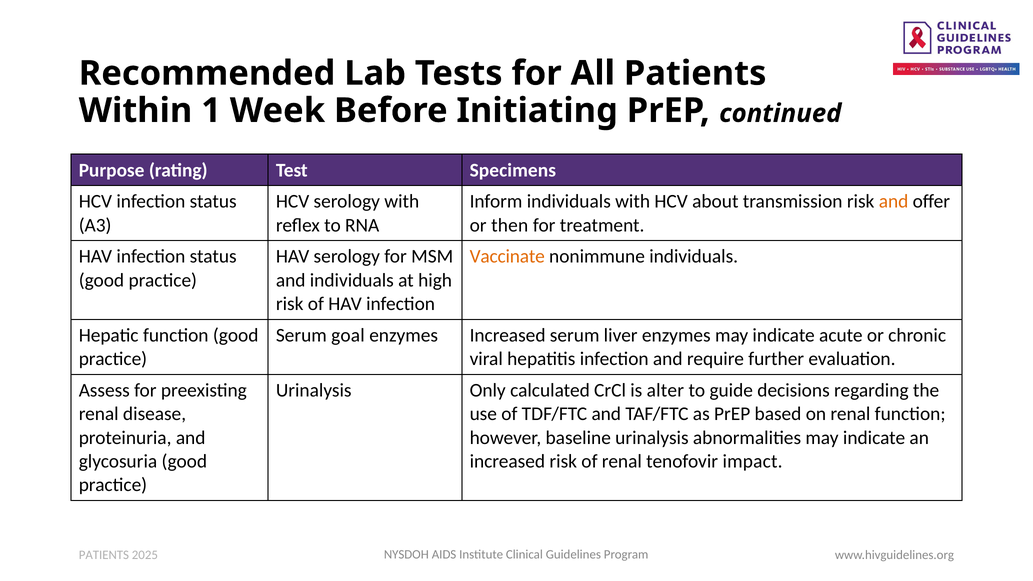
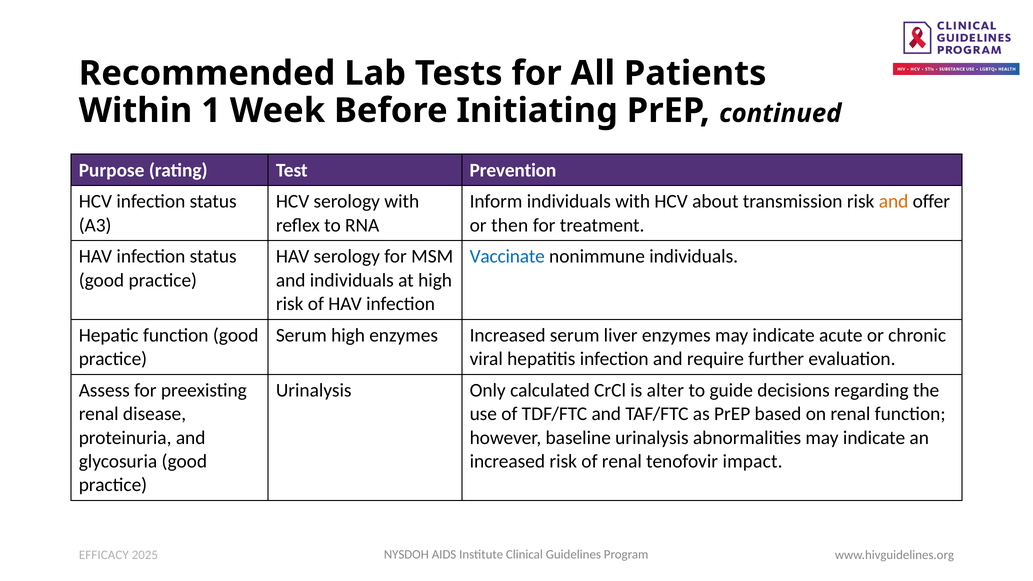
Specimens: Specimens -> Prevention
Vaccinate colour: orange -> blue
Serum goal: goal -> high
PATIENTS at (104, 555): PATIENTS -> EFFICACY
